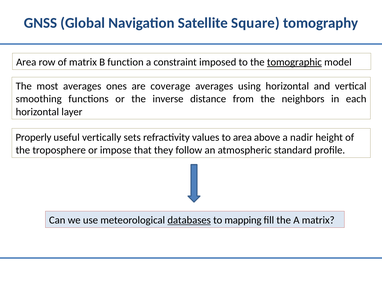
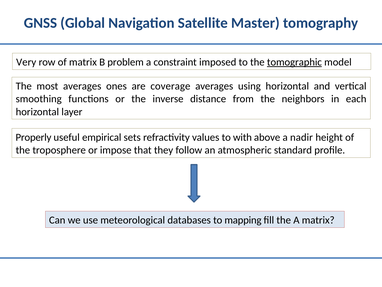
Square: Square -> Master
Area at (26, 62): Area -> Very
function: function -> problem
vertically: vertically -> empirical
to area: area -> with
databases underline: present -> none
